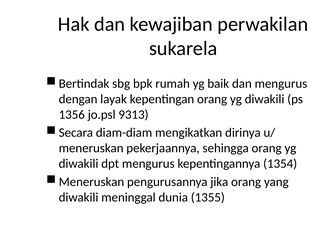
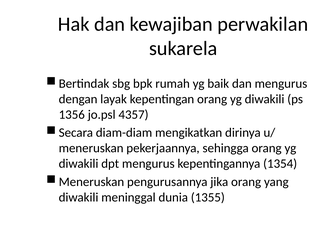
9313: 9313 -> 4357
